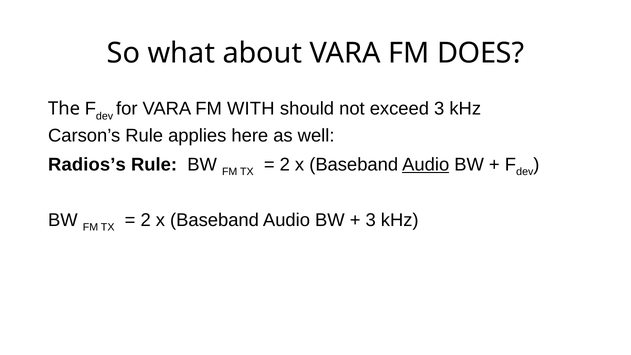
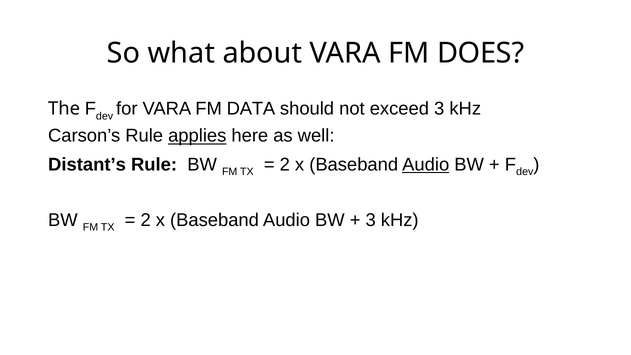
WITH: WITH -> DATA
applies underline: none -> present
Radios’s: Radios’s -> Distant’s
